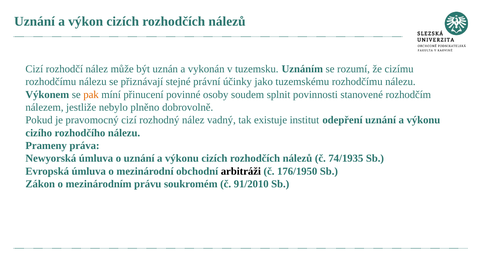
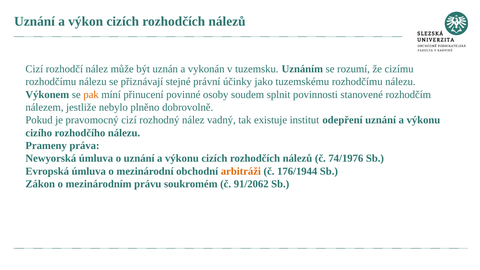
74/1935: 74/1935 -> 74/1976
arbitráži colour: black -> orange
176/1950: 176/1950 -> 176/1944
91/2010: 91/2010 -> 91/2062
